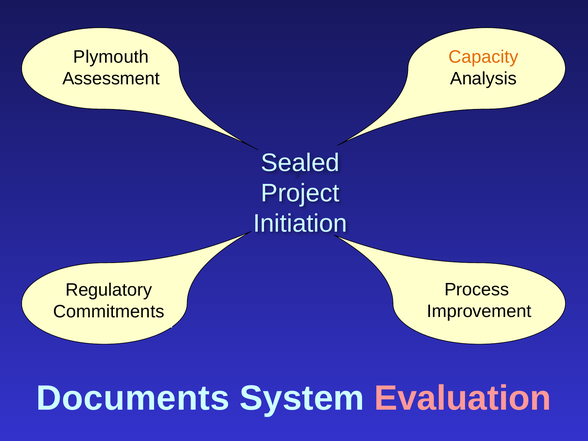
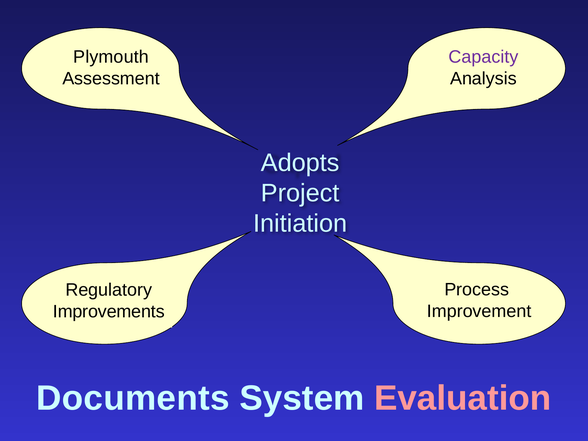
Capacity colour: orange -> purple
Sealed: Sealed -> Adopts
Commitments: Commitments -> Improvements
